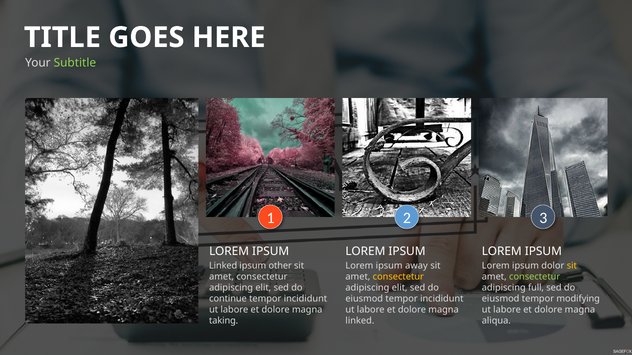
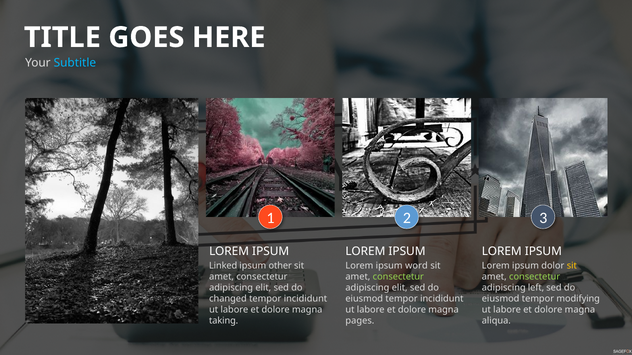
Subtitle colour: light green -> light blue
away: away -> word
consectetur at (398, 277) colour: yellow -> light green
full: full -> left
continue: continue -> changed
linked at (360, 321): linked -> pages
